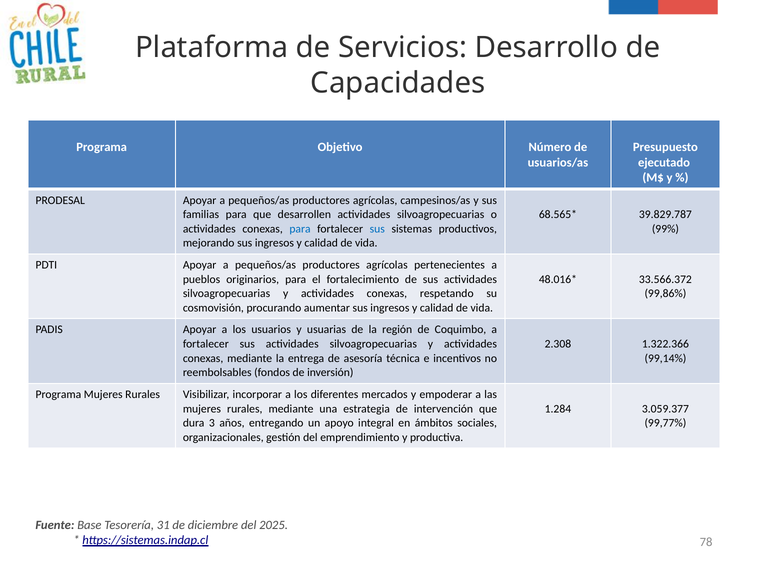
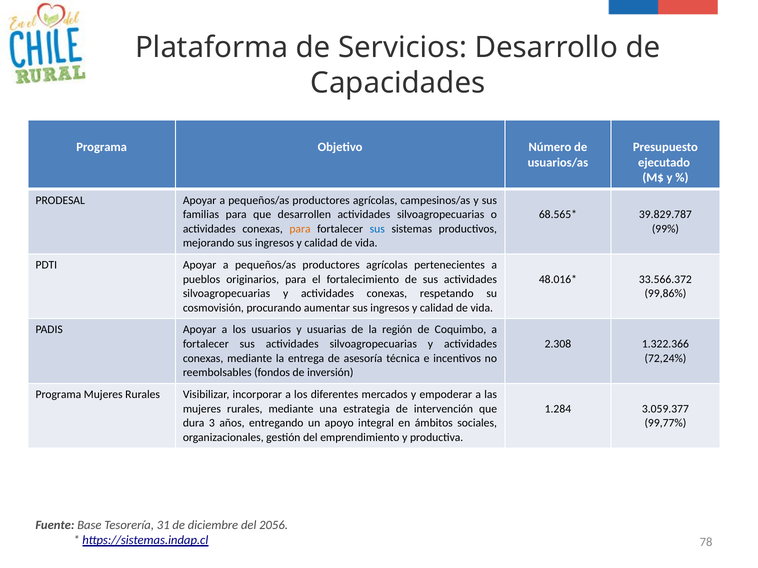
para at (300, 229) colour: blue -> orange
99,14%: 99,14% -> 72,24%
2025: 2025 -> 2056
